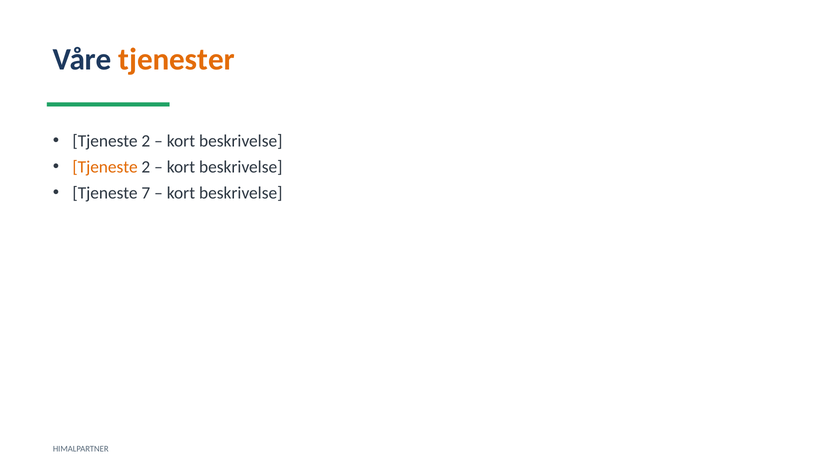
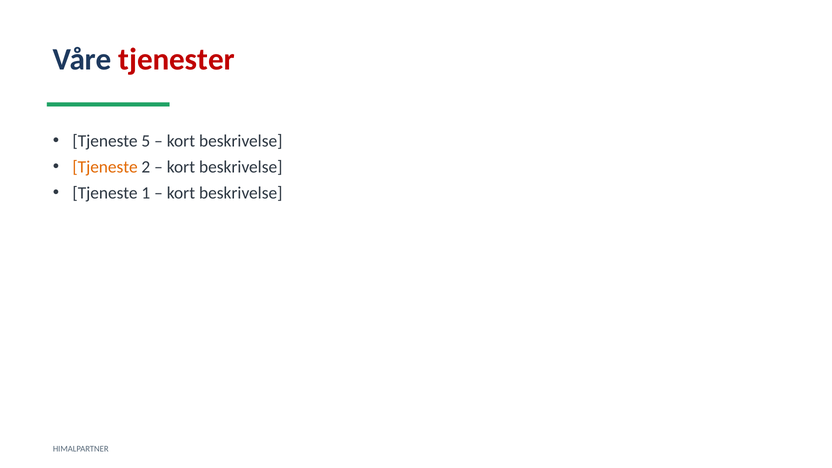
tjenester colour: orange -> red
2 at (146, 141): 2 -> 5
7: 7 -> 1
